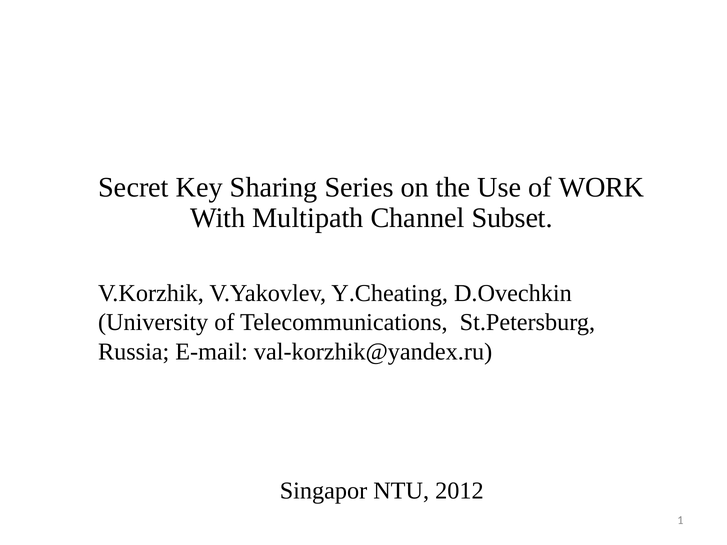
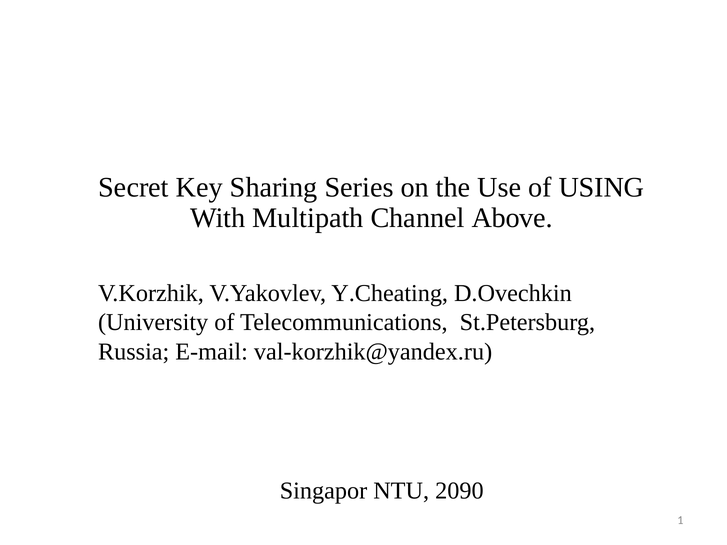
WORK: WORK -> USING
Subset: Subset -> Above
2012: 2012 -> 2090
